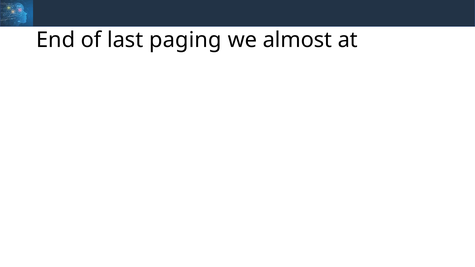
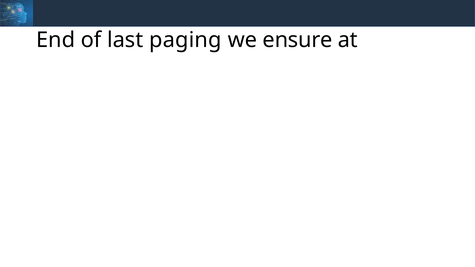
almost: almost -> ensure
